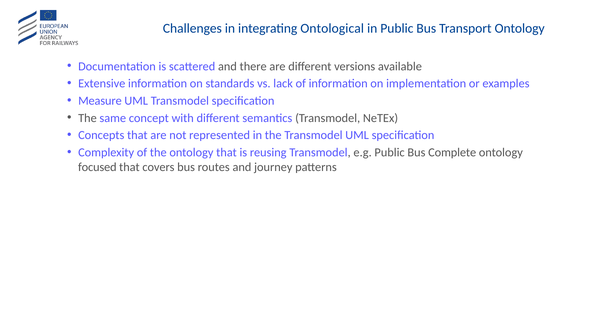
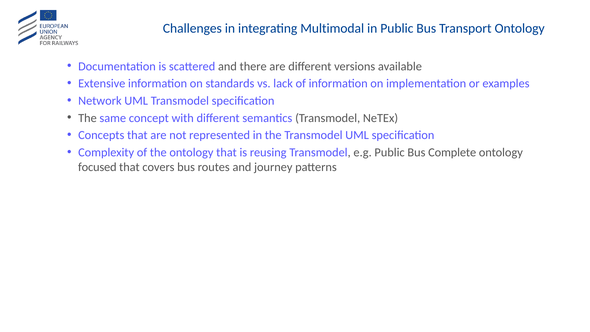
Ontological: Ontological -> Multimodal
Measure: Measure -> Network
